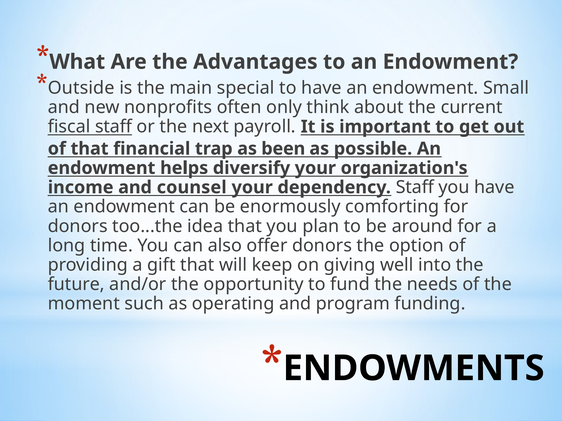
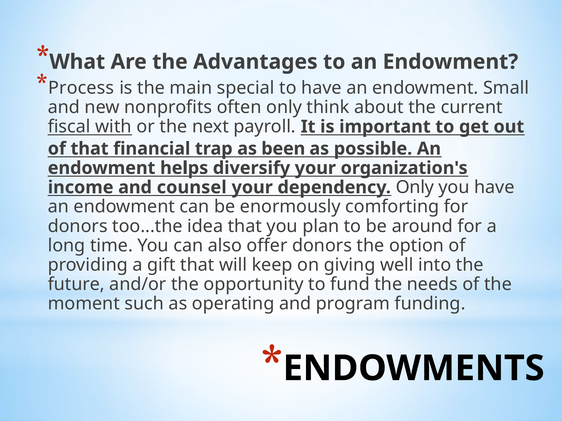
Outside: Outside -> Process
fiscal staff: staff -> with
dependency Staff: Staff -> Only
